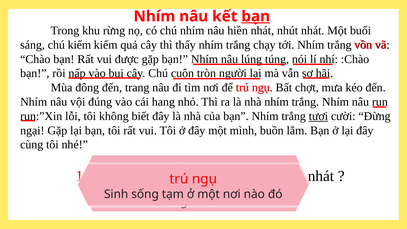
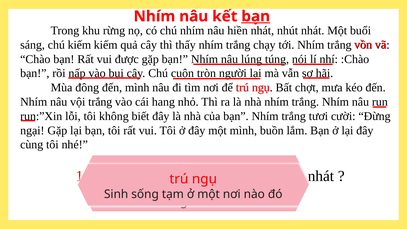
đến trang: trang -> mình
vội đúng: đúng -> trắng
tươi underline: present -> none
